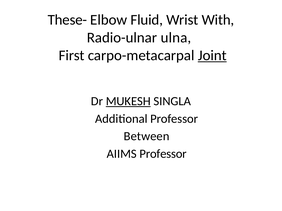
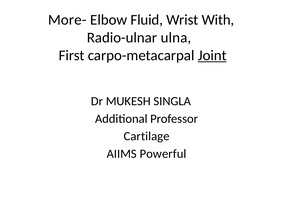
These-: These- -> More-
MUKESH underline: present -> none
Between: Between -> Cartilage
AIIMS Professor: Professor -> Powerful
